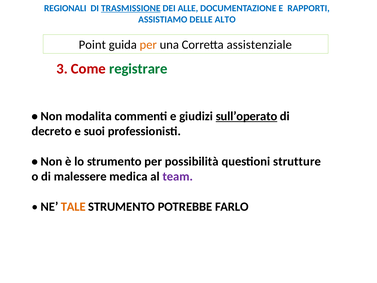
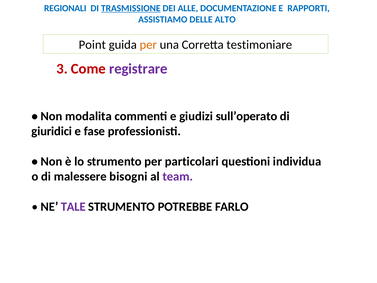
assistenziale: assistenziale -> testimoniare
registrare colour: green -> purple
sull’operato underline: present -> none
decreto: decreto -> giuridici
suoi: suoi -> fase
possibilità: possibilità -> particolari
strutture: strutture -> individua
medica: medica -> bisogni
TALE colour: orange -> purple
